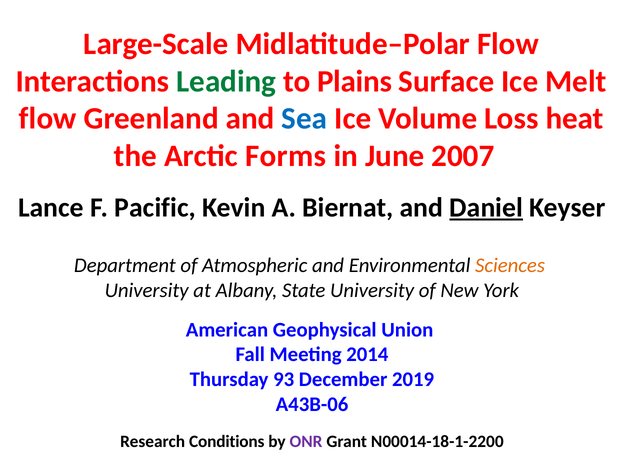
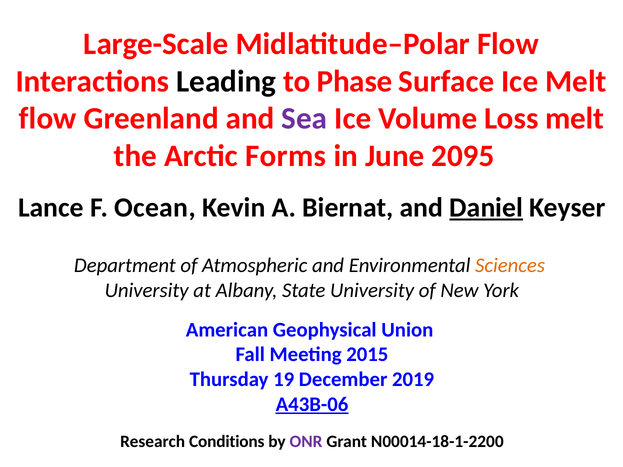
Leading colour: green -> black
Plains: Plains -> Phase
Sea colour: blue -> purple
Loss heat: heat -> melt
2007: 2007 -> 2095
Pacific: Pacific -> Ocean
2014: 2014 -> 2015
93: 93 -> 19
A43B-06 underline: none -> present
